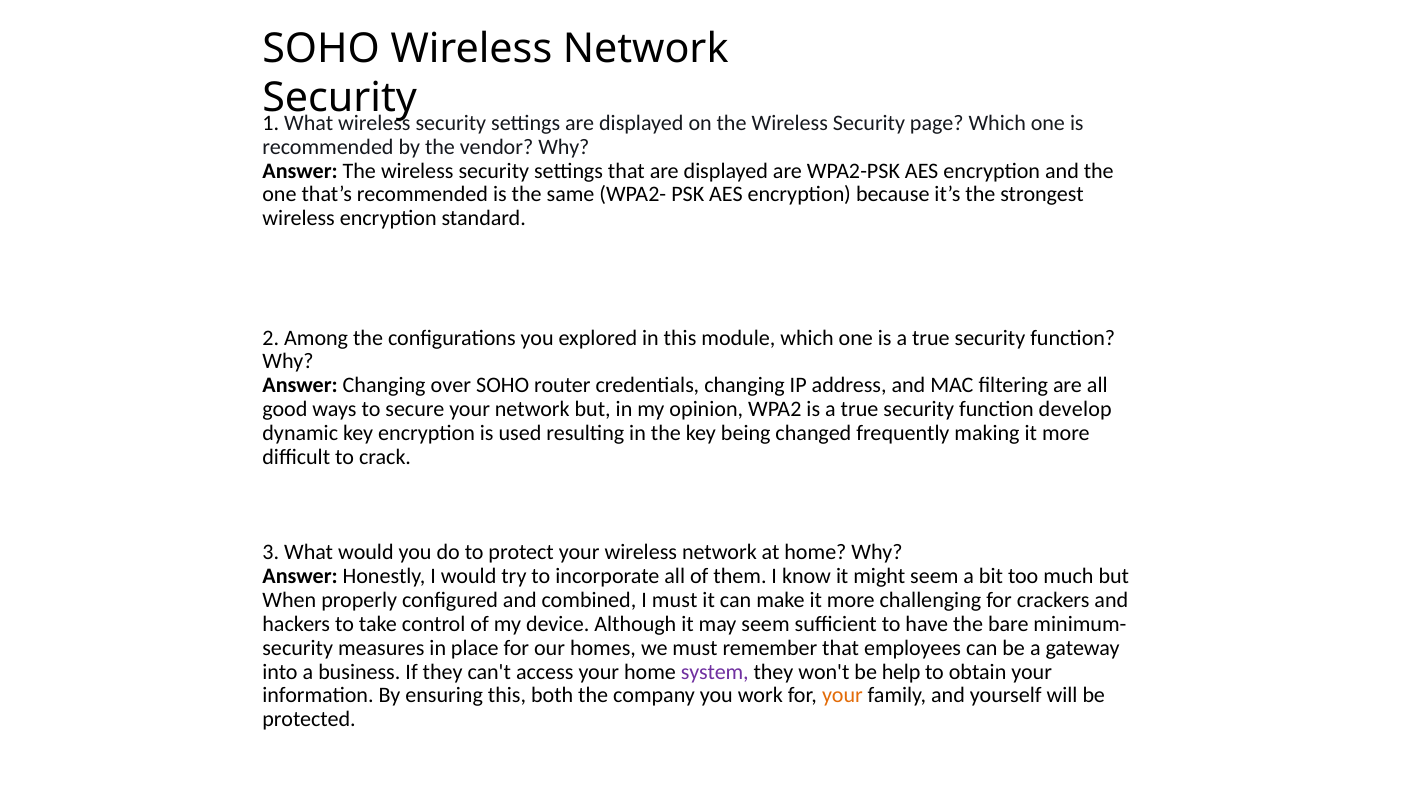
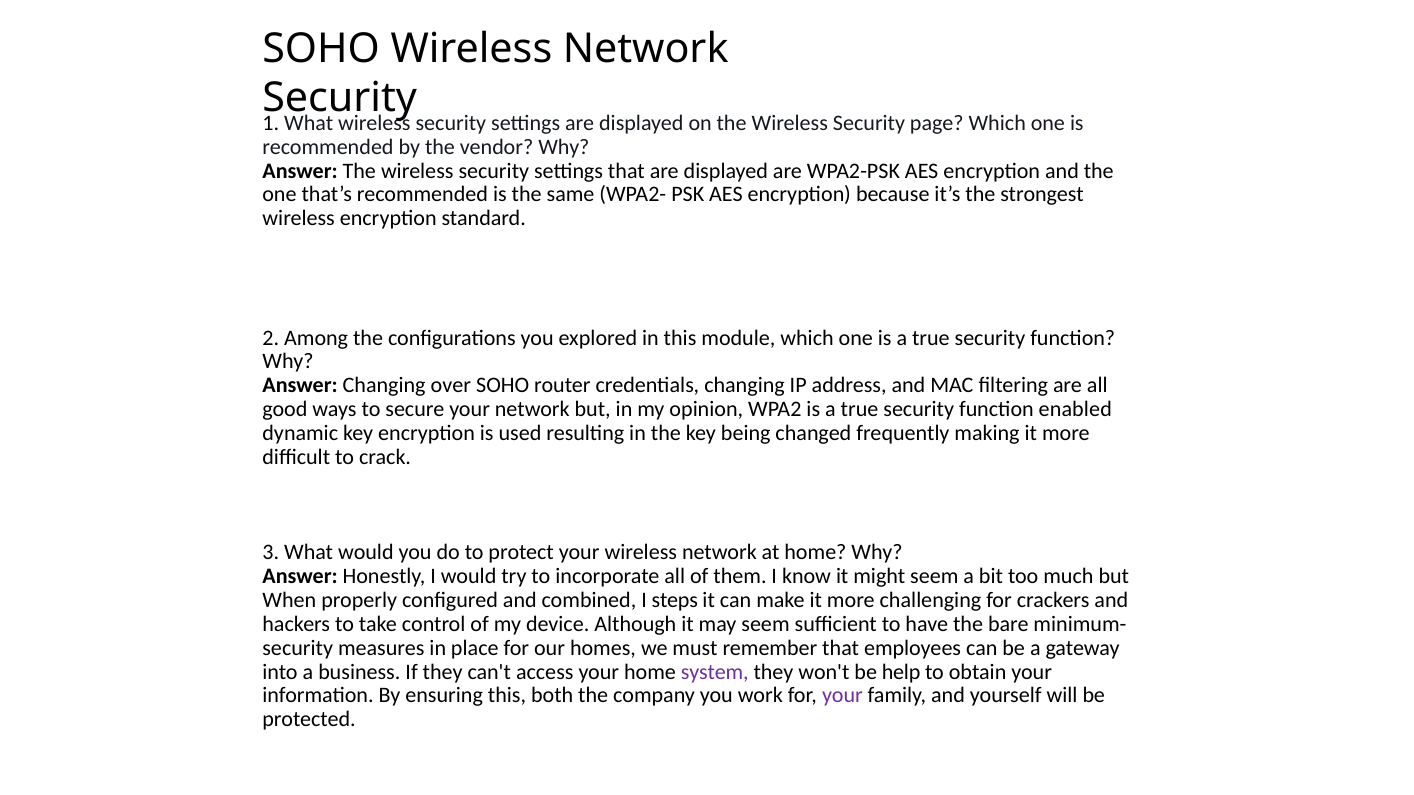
develop: develop -> enabled
I must: must -> steps
your at (842, 696) colour: orange -> purple
